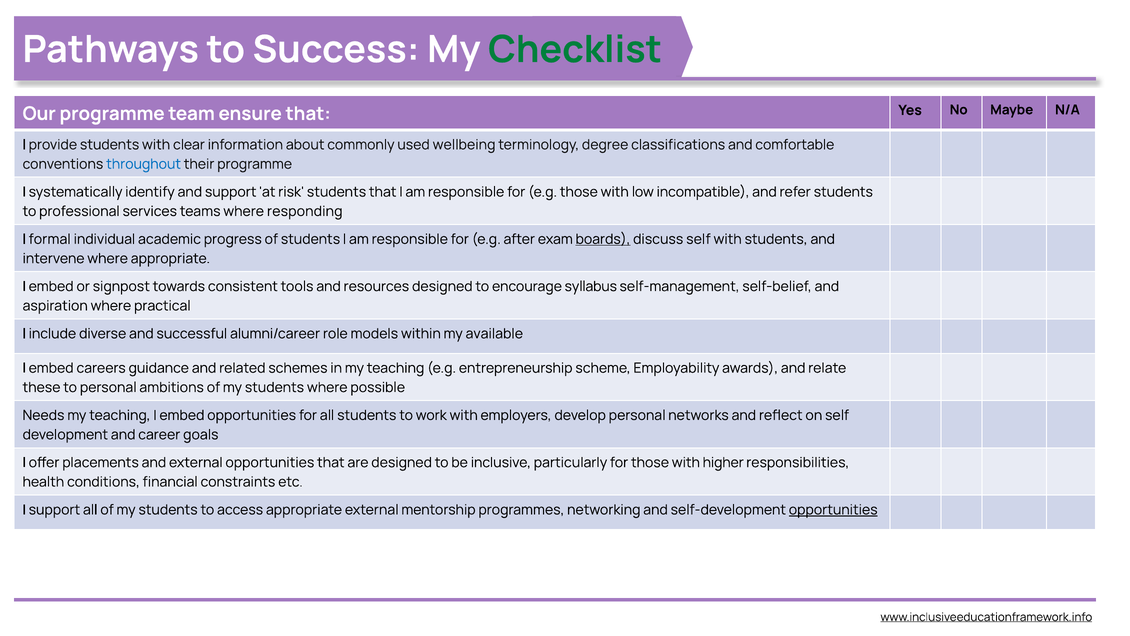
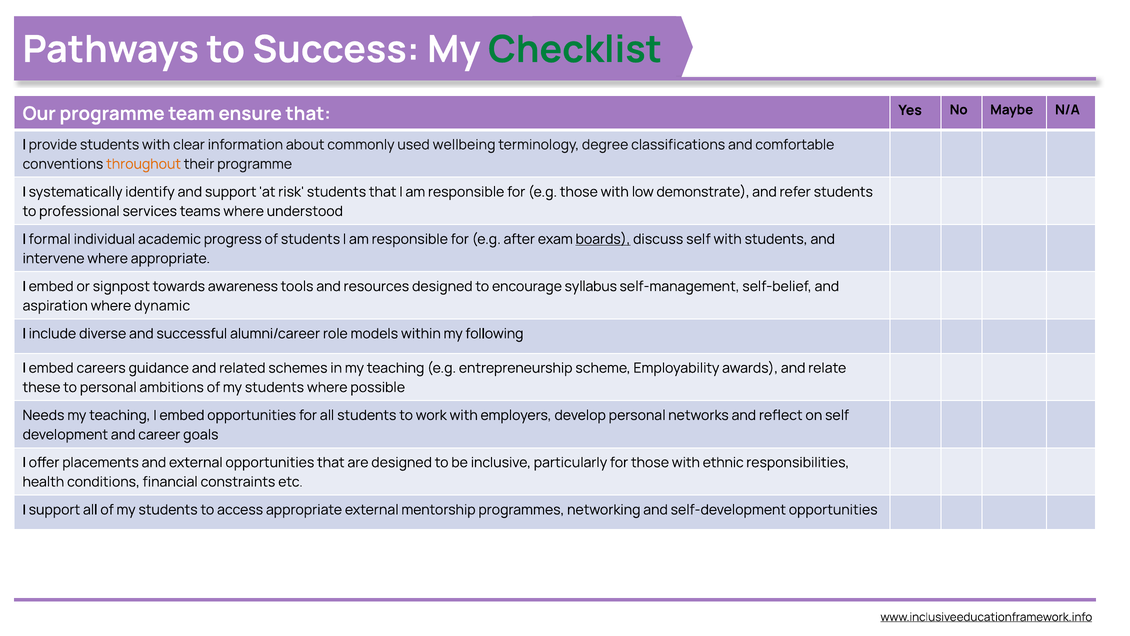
throughout colour: blue -> orange
incompatible: incompatible -> demonstrate
responding: responding -> understood
consistent: consistent -> awareness
practical: practical -> dynamic
available: available -> following
higher: higher -> ethnic
opportunities at (833, 509) underline: present -> none
